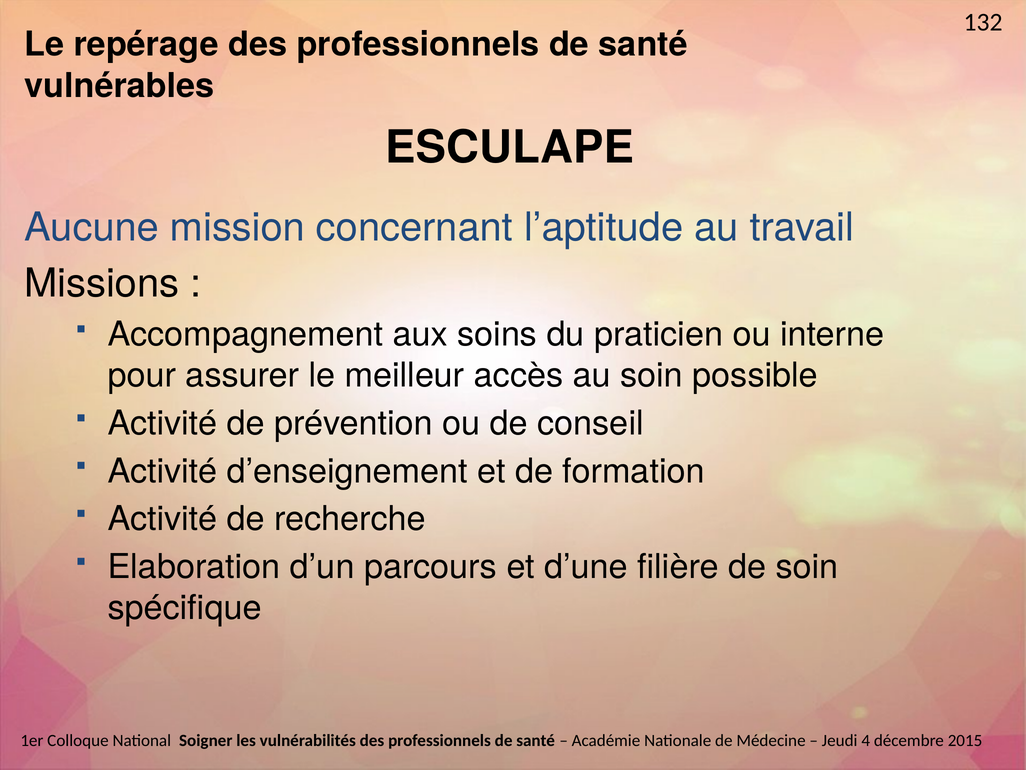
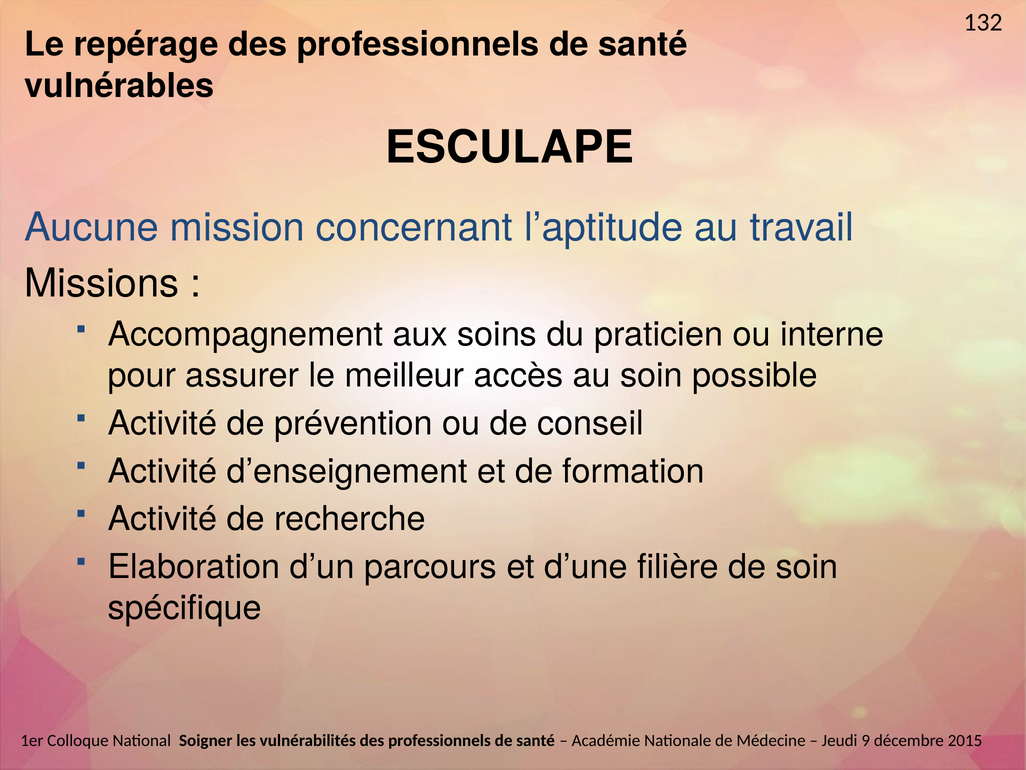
4: 4 -> 9
